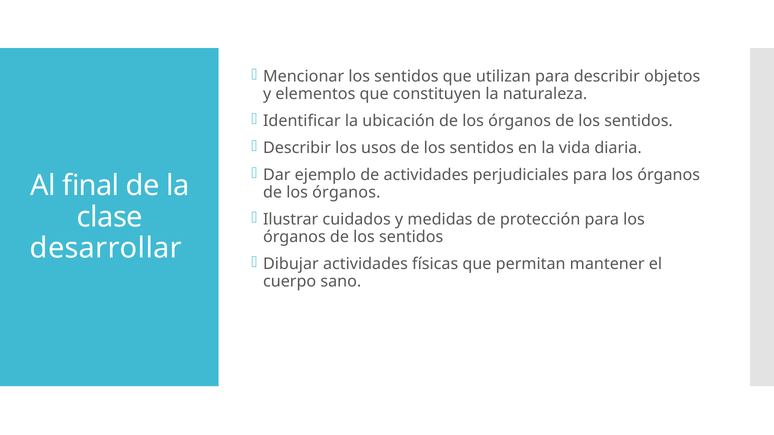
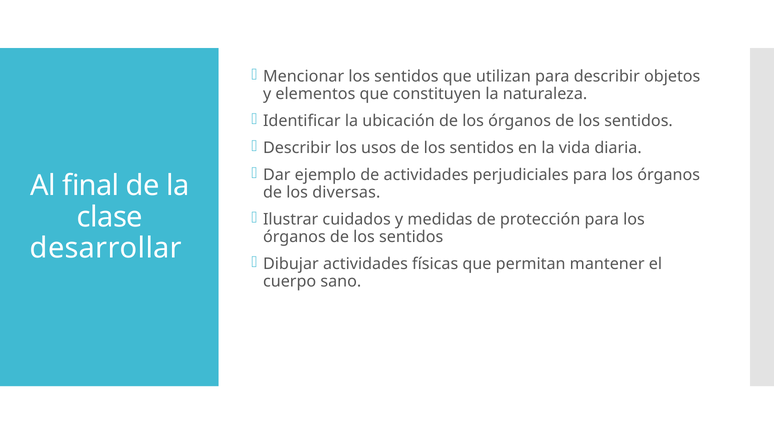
órganos at (346, 193): órganos -> diversas
